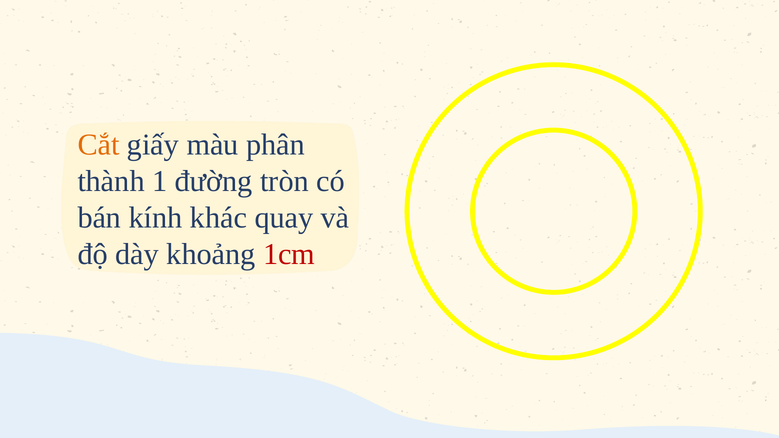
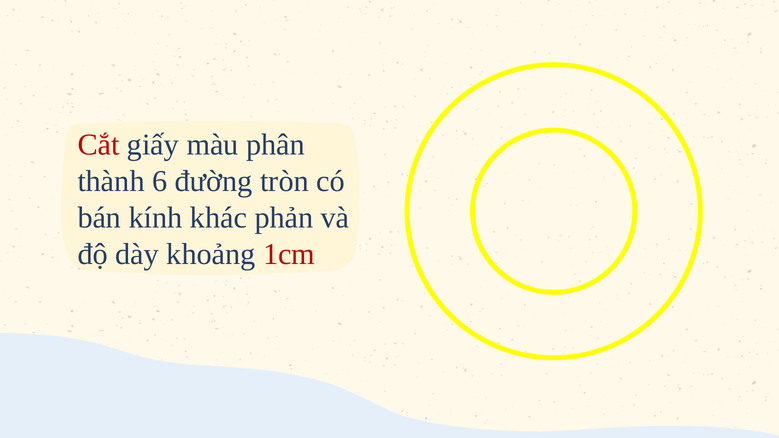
Cắt colour: orange -> red
1: 1 -> 6
quay: quay -> phản
